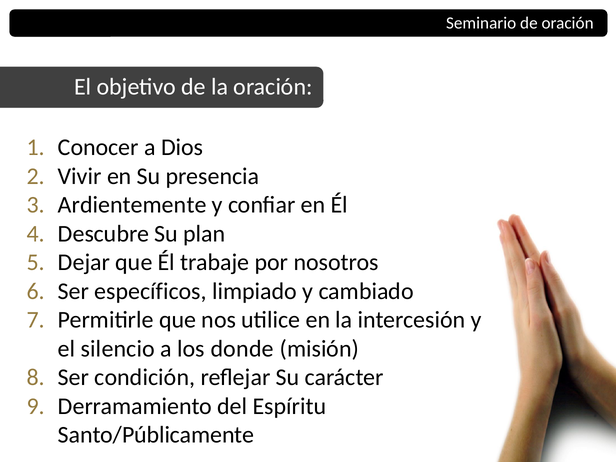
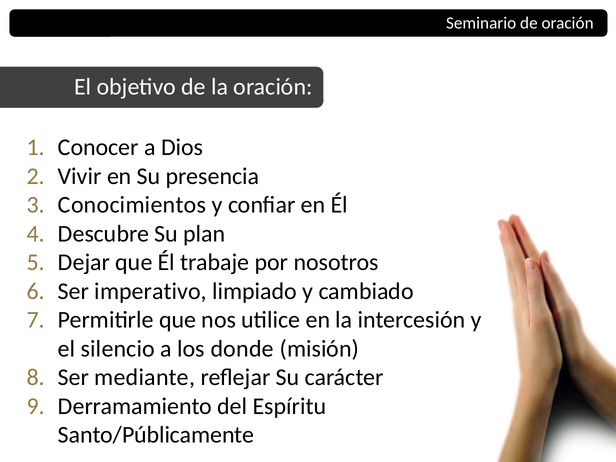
Ardientemente: Ardientemente -> Conocimientos
específicos: específicos -> imperativo
condición: condición -> mediante
